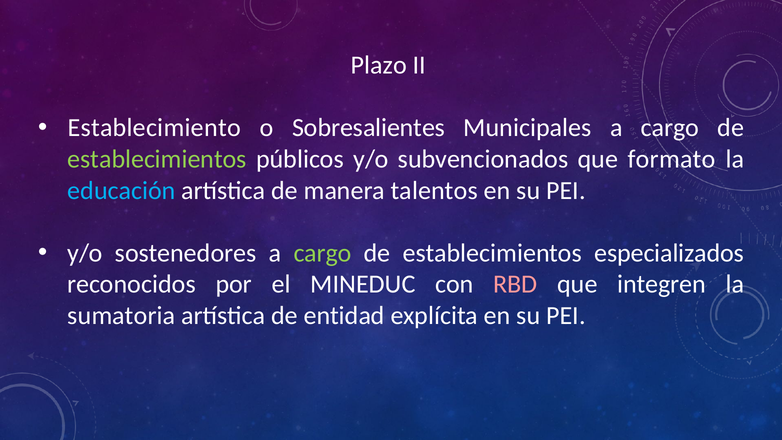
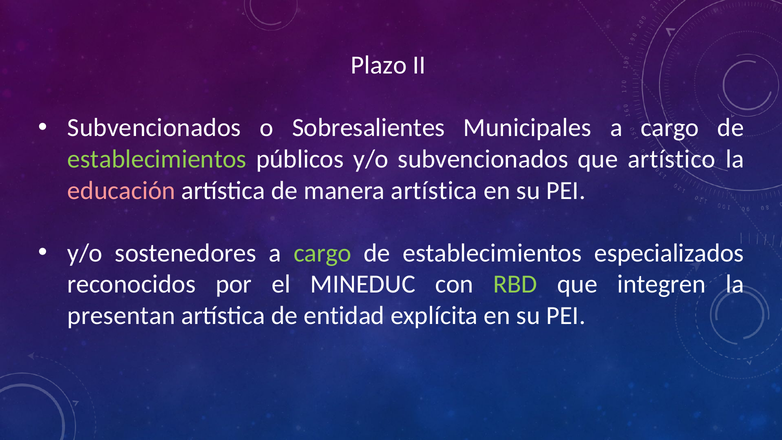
Establecimiento at (154, 128): Establecimiento -> Subvencionados
formato: formato -> artístico
educación colour: light blue -> pink
manera talentos: talentos -> artística
RBD colour: pink -> light green
sumatoria: sumatoria -> presentan
